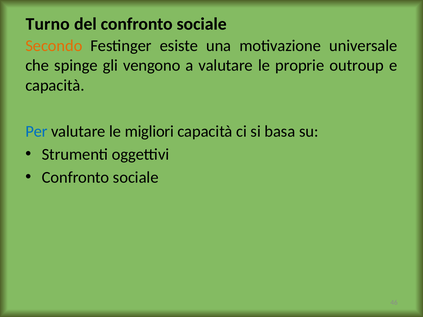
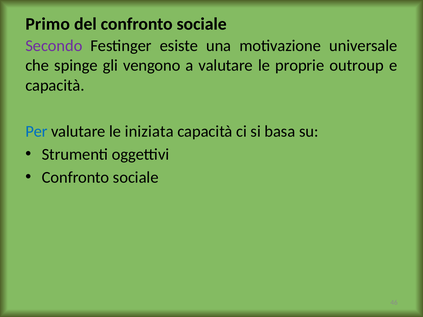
Turno: Turno -> Primo
Secondo colour: orange -> purple
migliori: migliori -> iniziata
